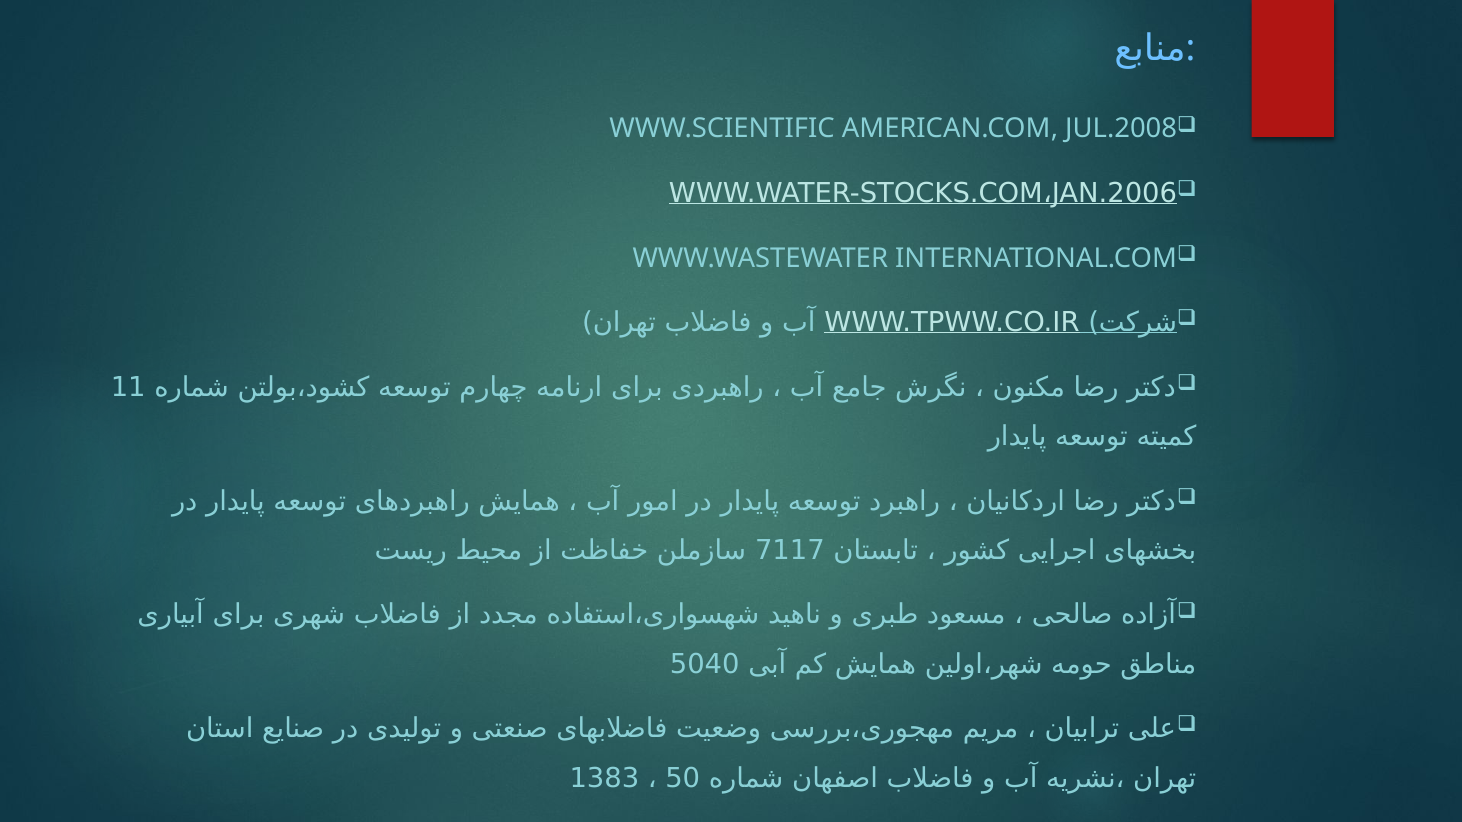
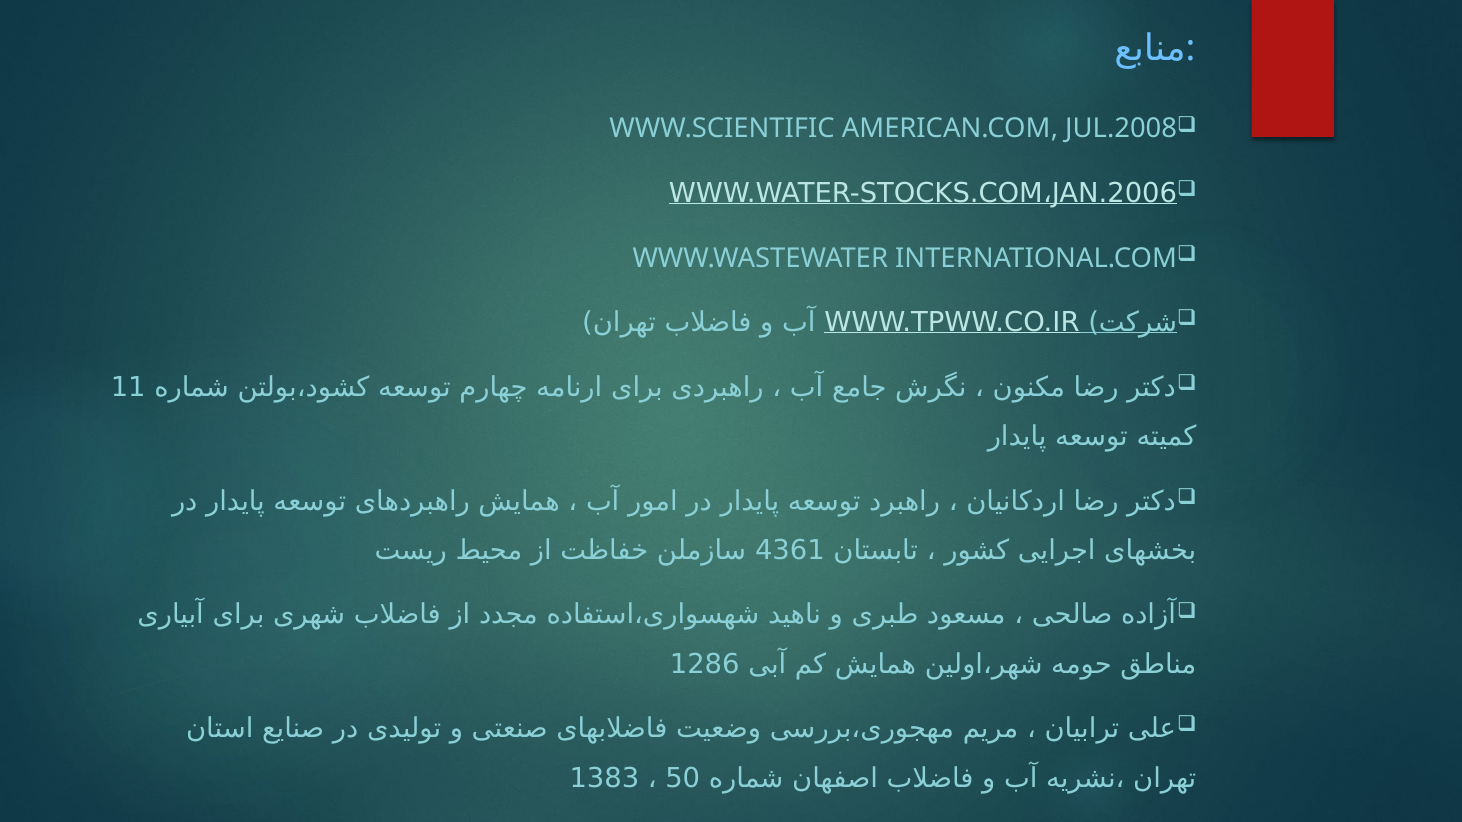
7117: 7117 -> 4361
5040: 5040 -> 1286
